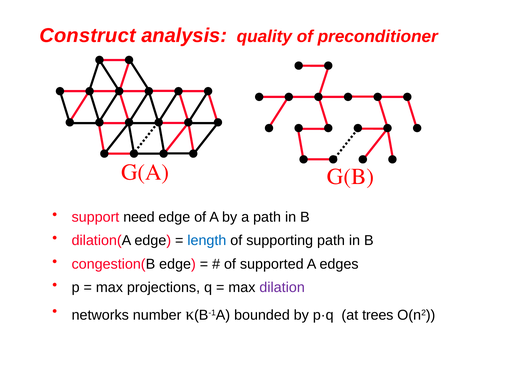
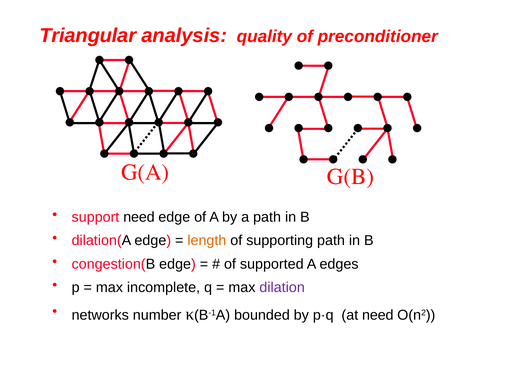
Construct: Construct -> Triangular
length colour: blue -> orange
projections: projections -> incomplete
at trees: trees -> need
